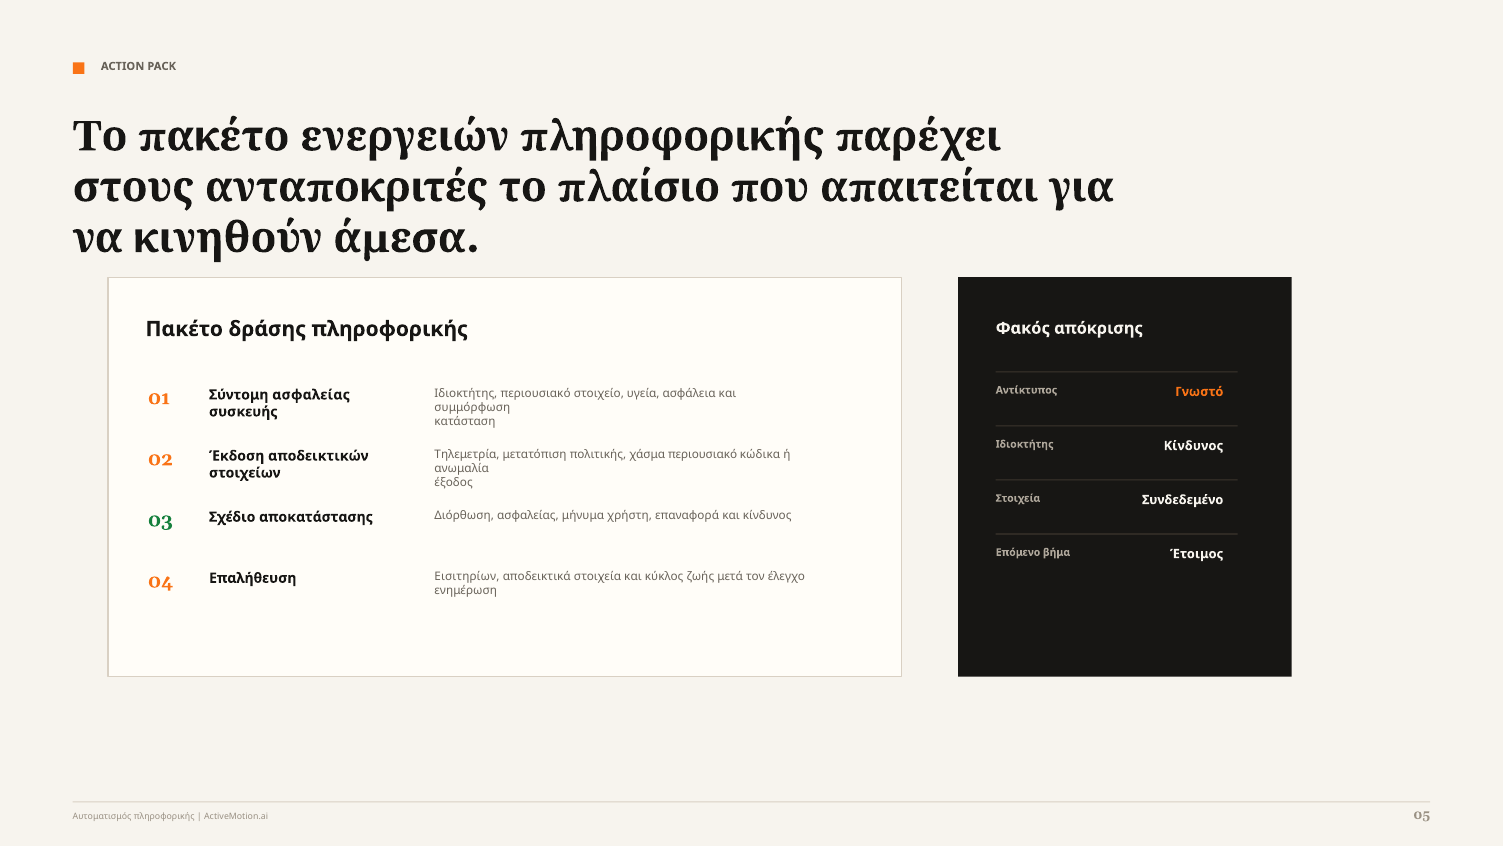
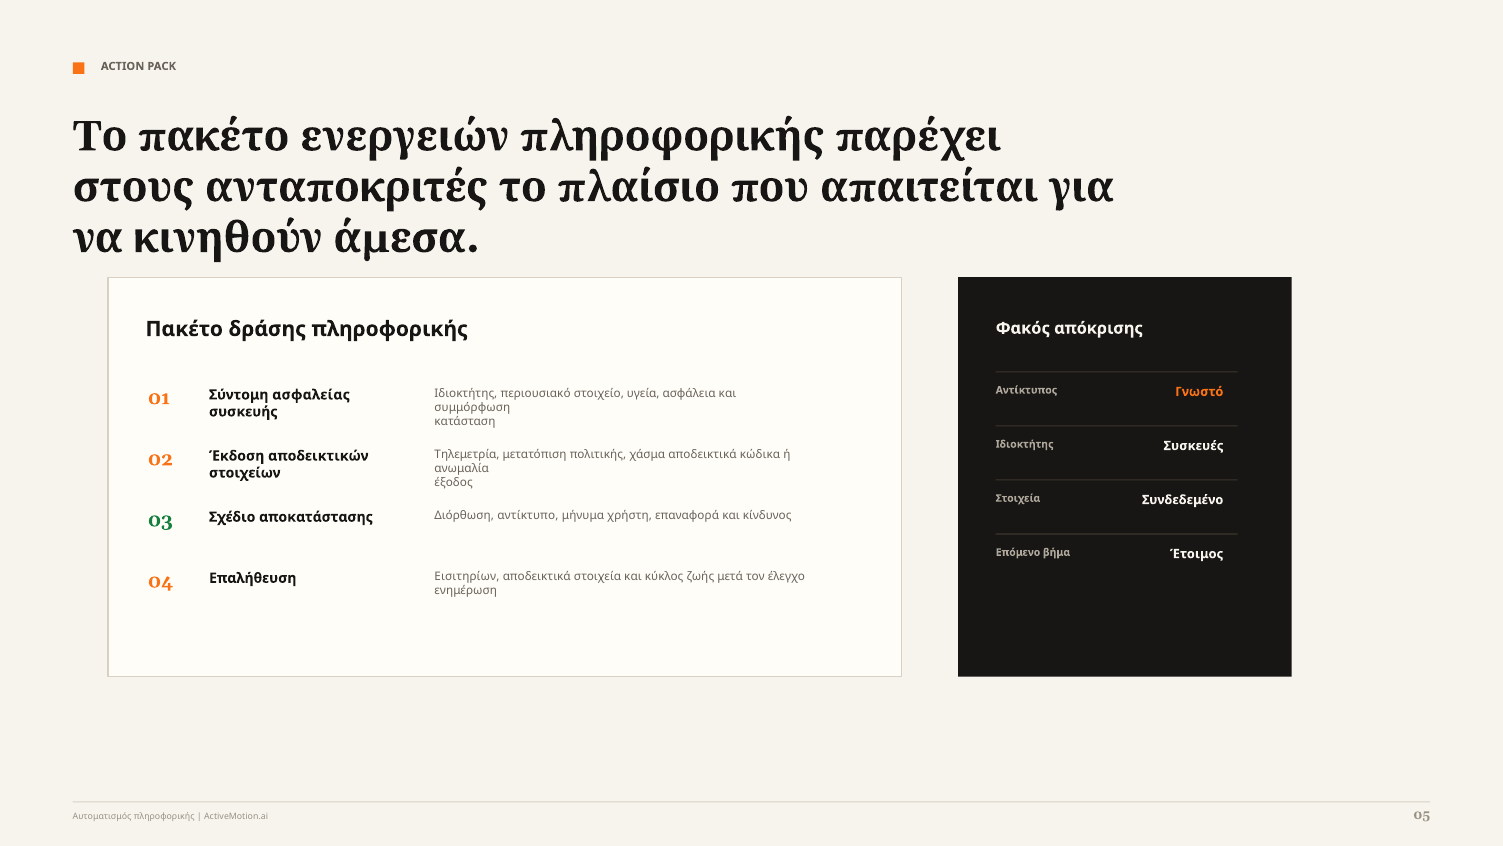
Ιδιοκτήτης Κίνδυνος: Κίνδυνος -> Συσκευές
χάσμα περιουσιακό: περιουσιακό -> αποδεικτικά
Διόρθωση ασφαλείας: ασφαλείας -> αντίκτυπο
